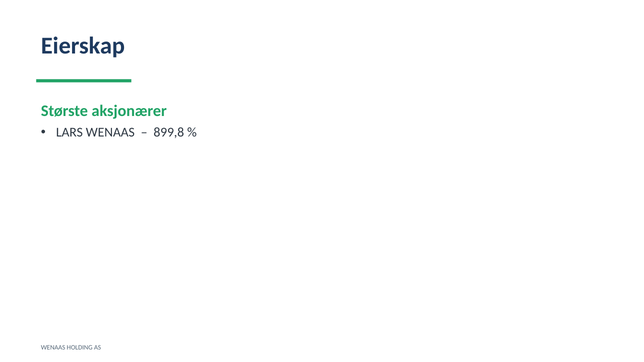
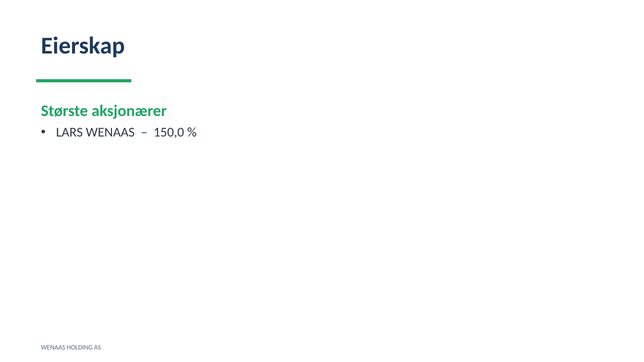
899,8: 899,8 -> 150,0
